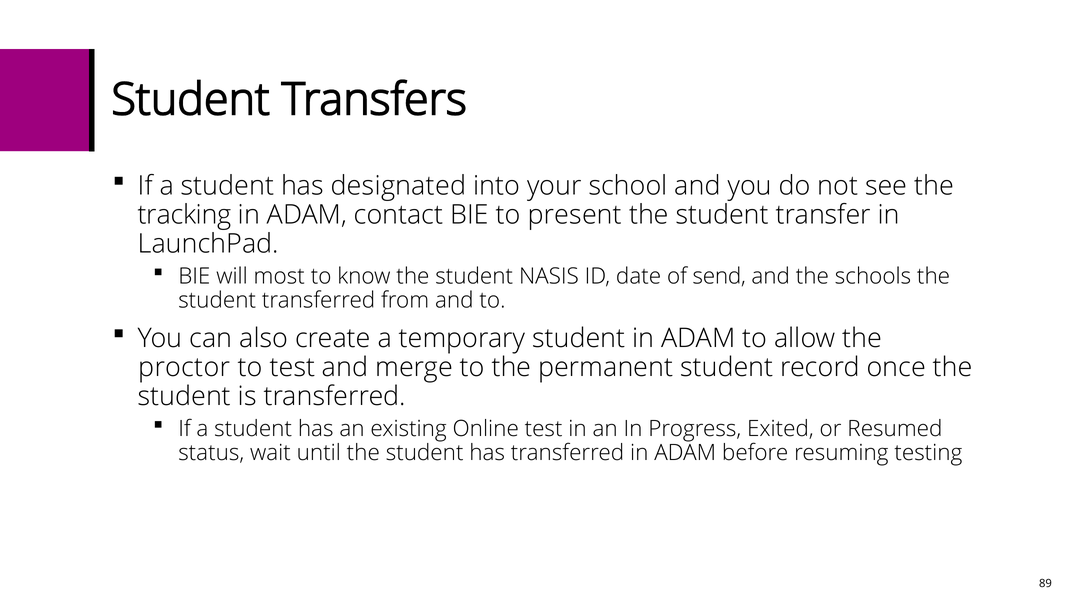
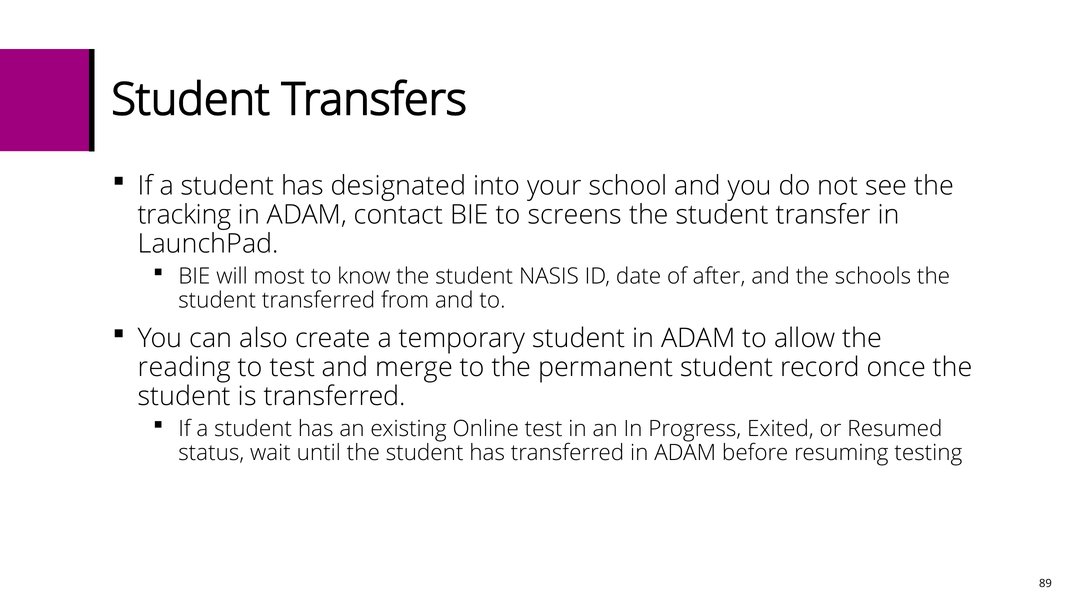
present: present -> screens
send: send -> after
proctor: proctor -> reading
